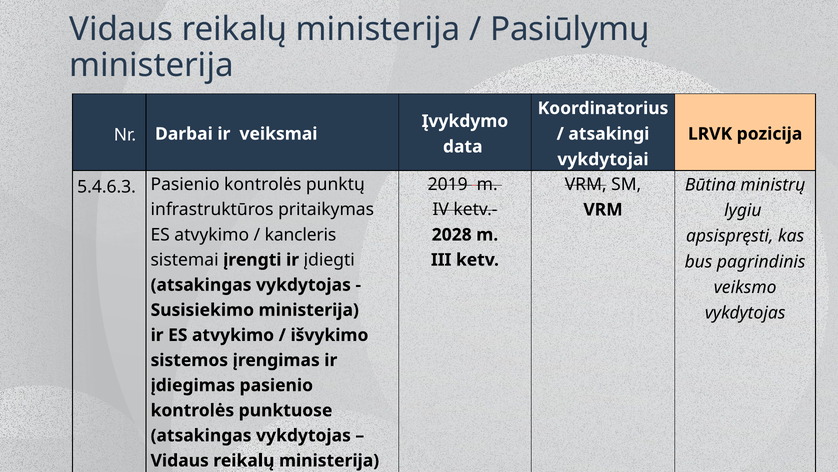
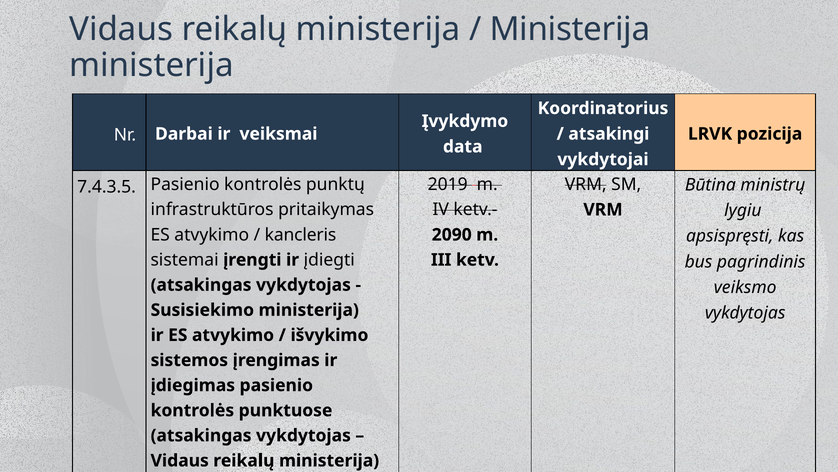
Pasiūlymų at (570, 29): Pasiūlymų -> Ministerija
5.4.6.3: 5.4.6.3 -> 7.4.3.5
2028: 2028 -> 2090
